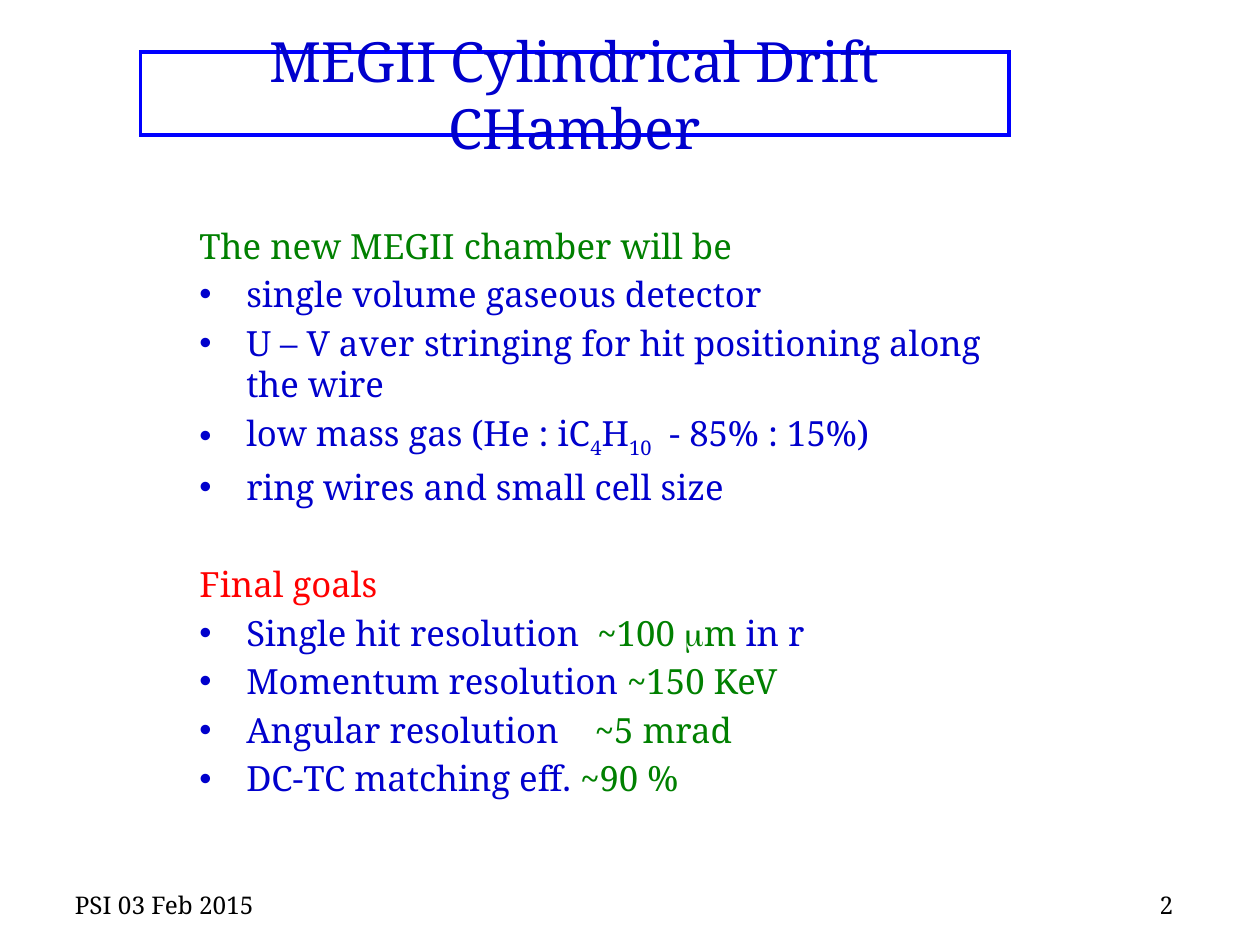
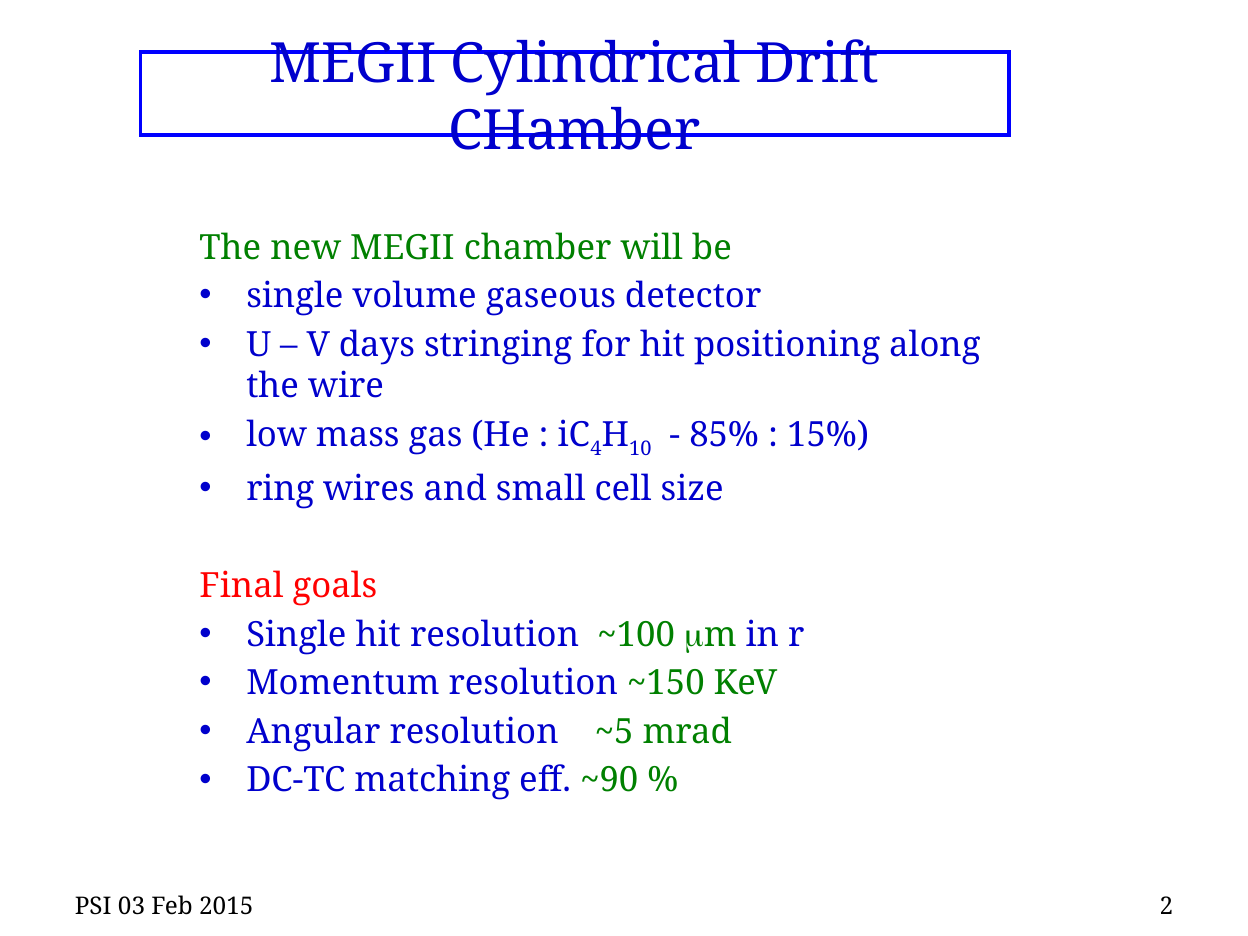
aver: aver -> days
